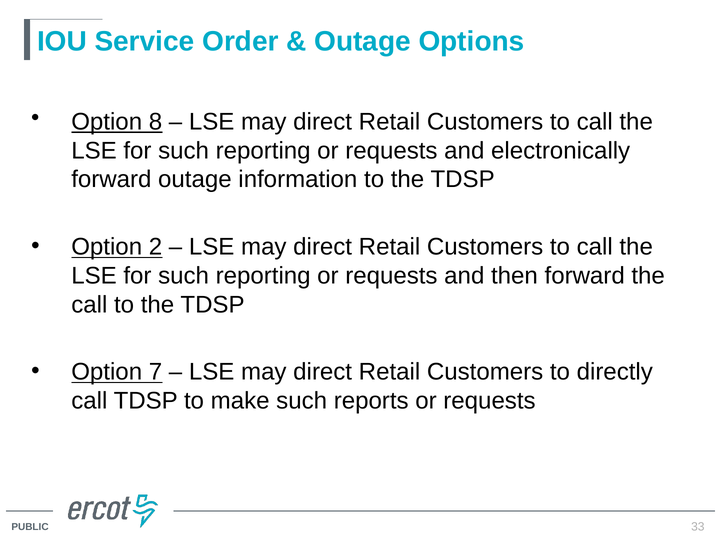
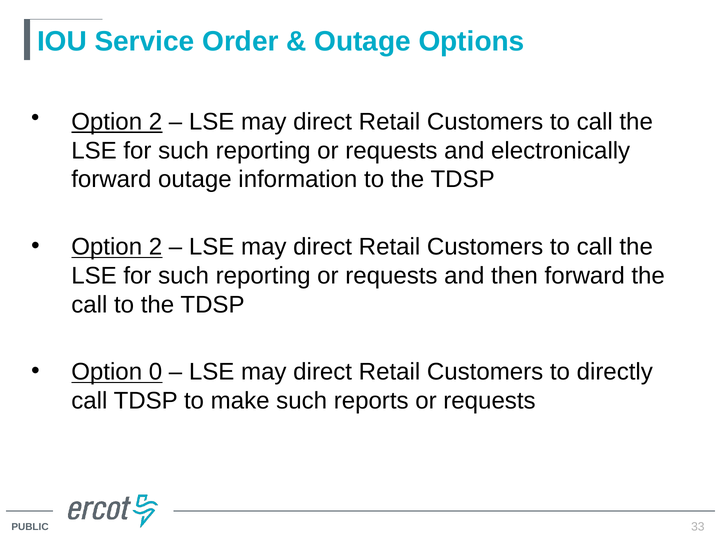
8 at (155, 122): 8 -> 2
7: 7 -> 0
